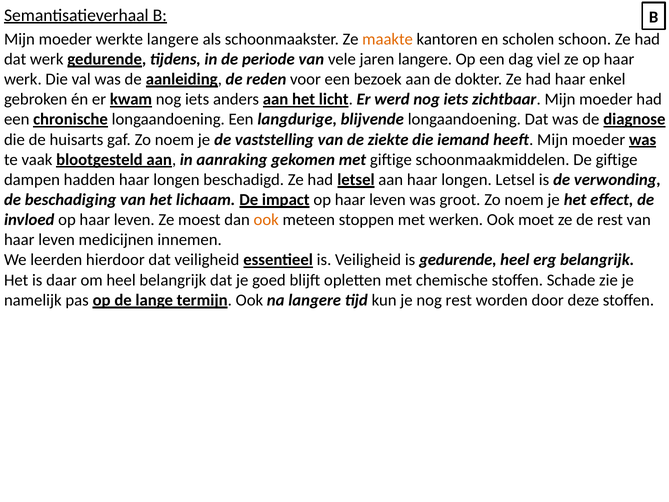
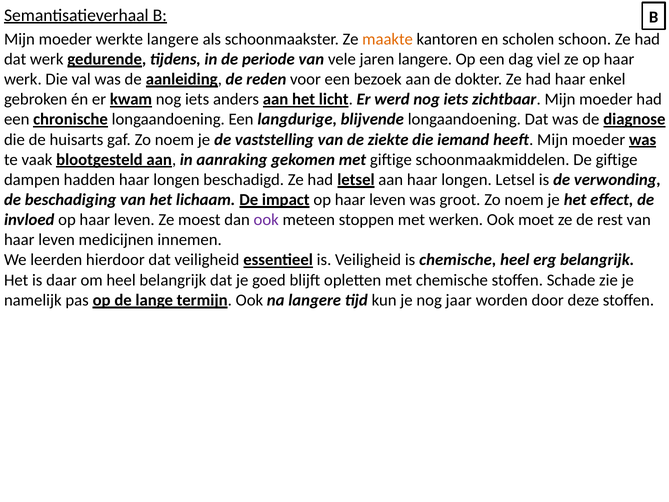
ook at (266, 220) colour: orange -> purple
is gedurende: gedurende -> chemische
nog rest: rest -> jaar
